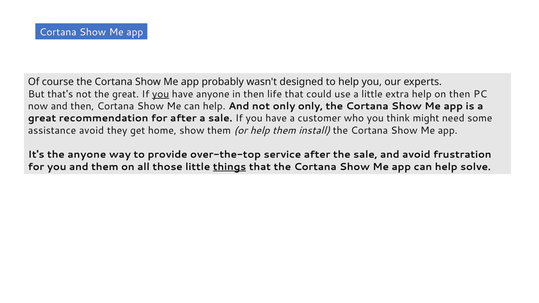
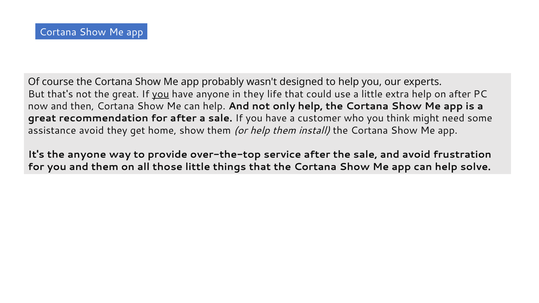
in then: then -> they
on then: then -> after
only only: only -> help
things underline: present -> none
